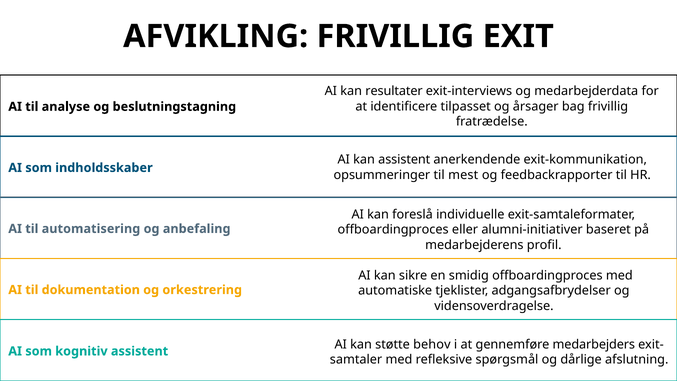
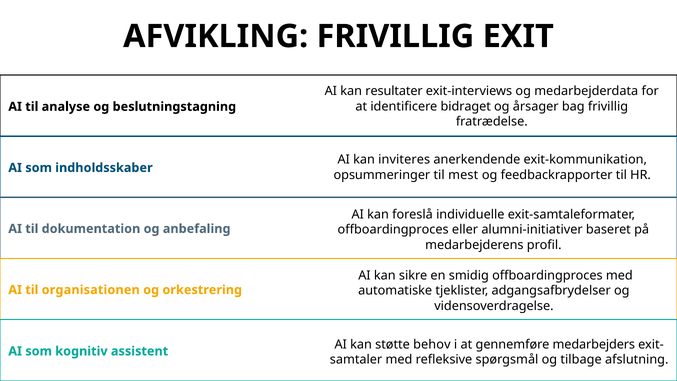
tilpasset: tilpasset -> bidraget
kan assistent: assistent -> inviteres
automatisering: automatisering -> dokumentation
dokumentation: dokumentation -> organisationen
dårlige: dårlige -> tilbage
